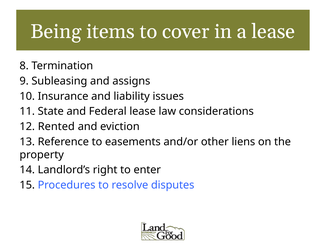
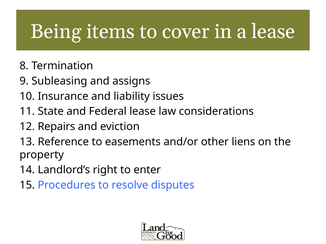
Rented: Rented -> Repairs
